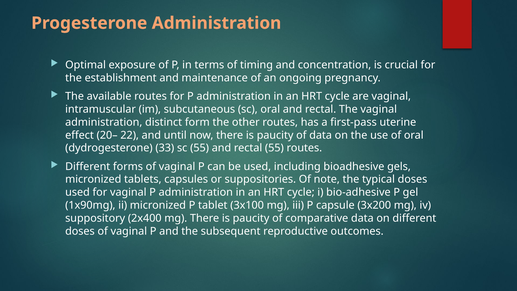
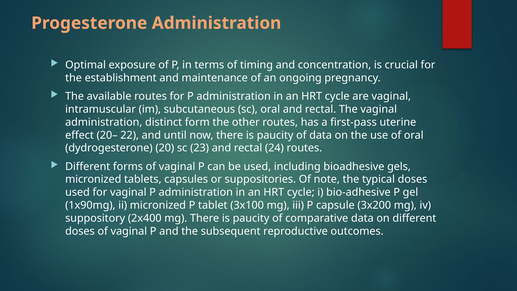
33: 33 -> 20
sc 55: 55 -> 23
rectal 55: 55 -> 24
